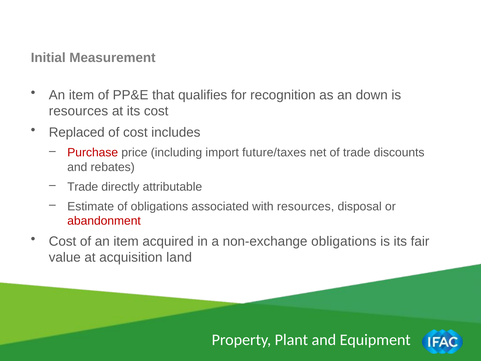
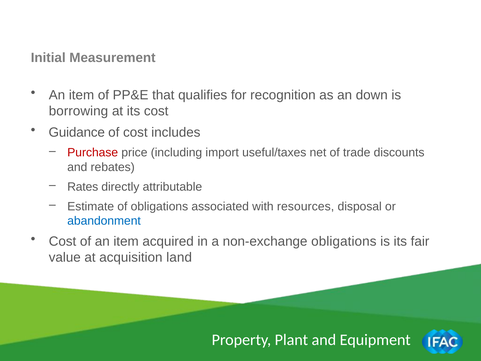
resources at (78, 111): resources -> borrowing
Replaced: Replaced -> Guidance
future/taxes: future/taxes -> useful/taxes
Trade at (83, 187): Trade -> Rates
abandonment colour: red -> blue
